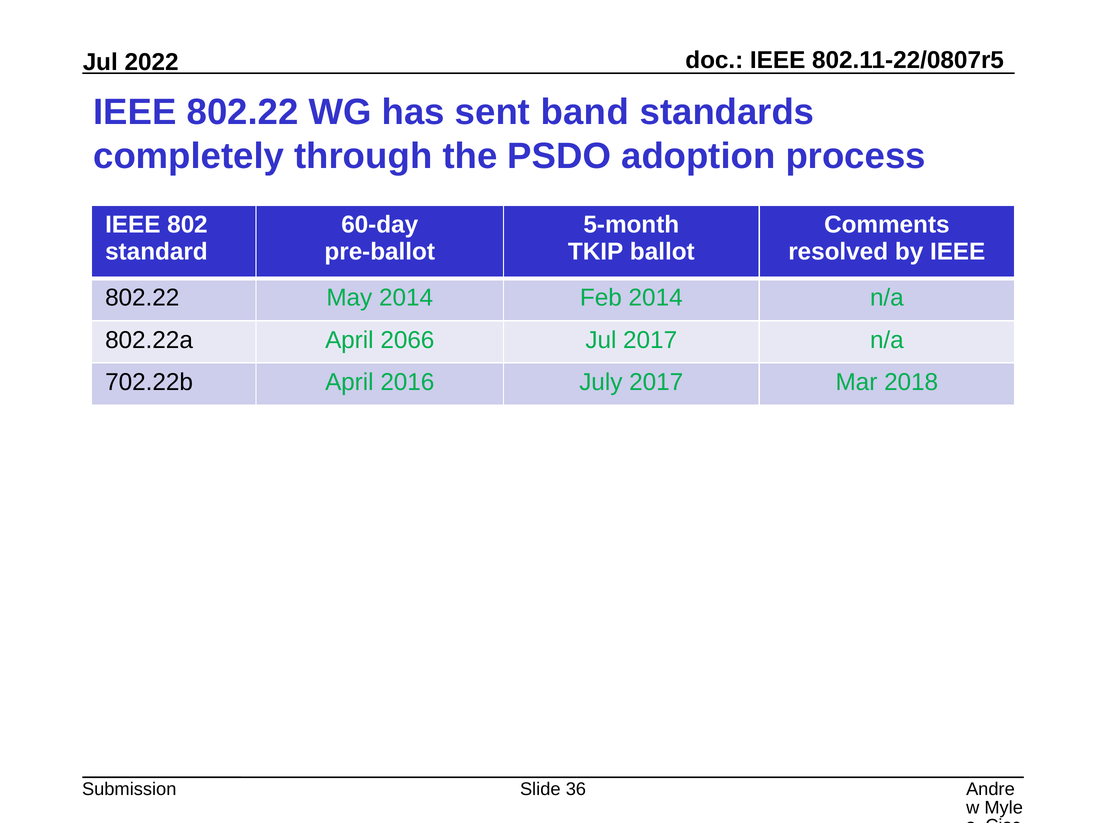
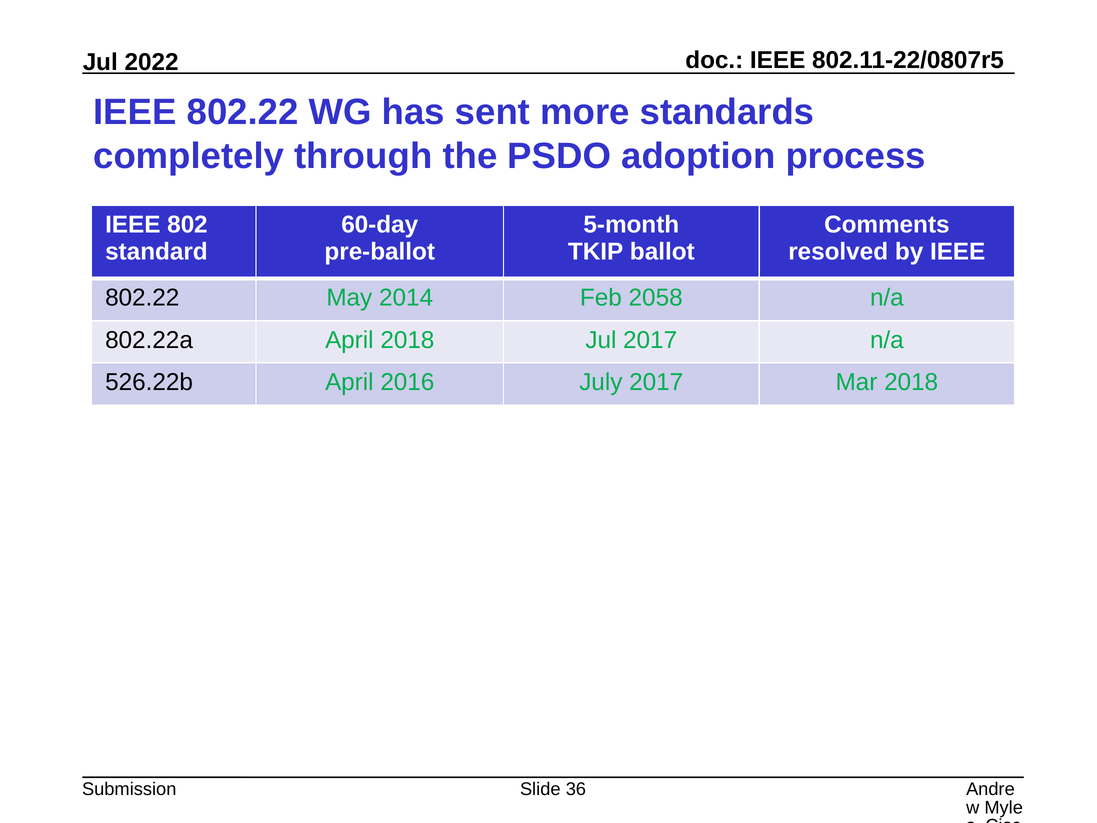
band: band -> more
Feb 2014: 2014 -> 2058
April 2066: 2066 -> 2018
702.22b: 702.22b -> 526.22b
